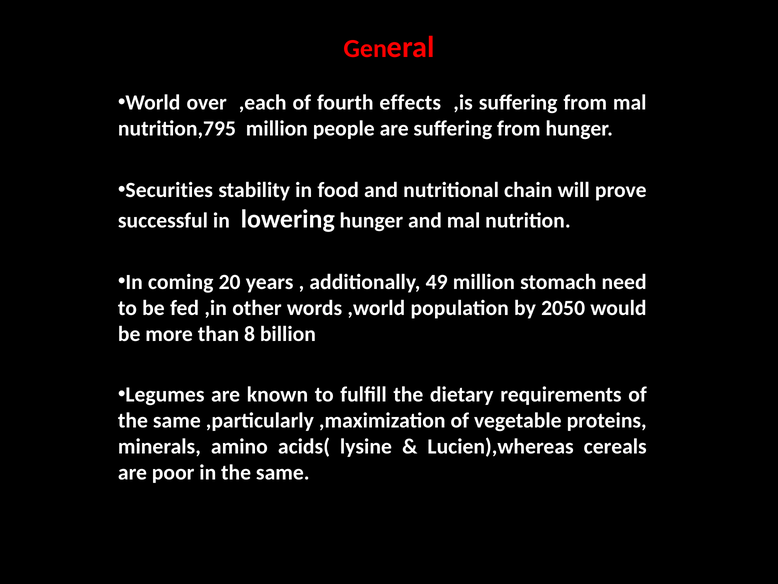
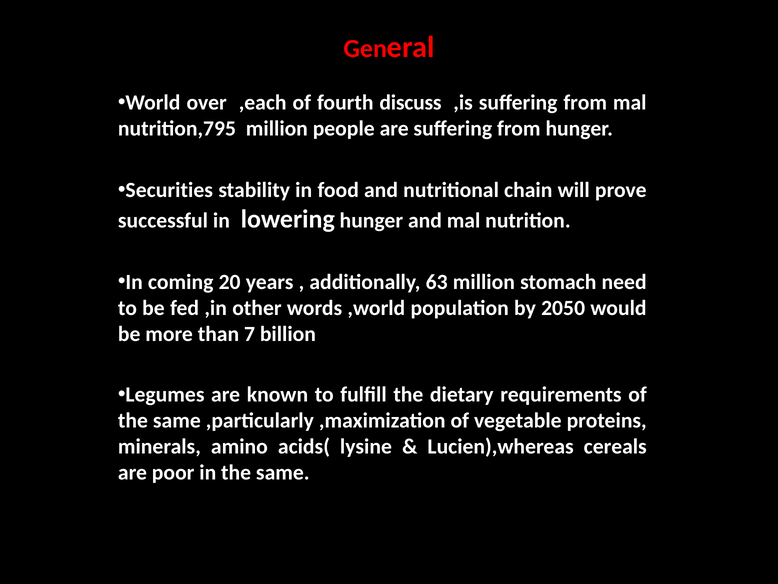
effects: effects -> discuss
49: 49 -> 63
8: 8 -> 7
